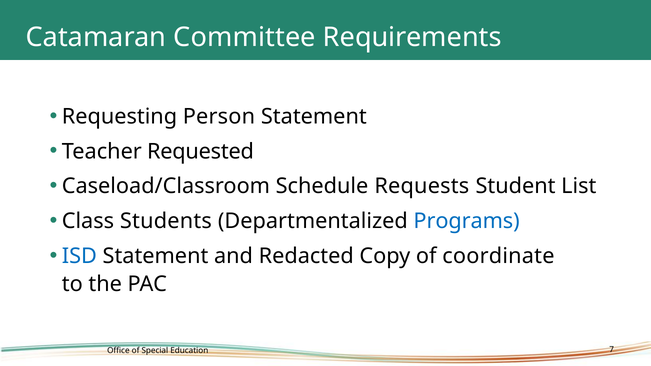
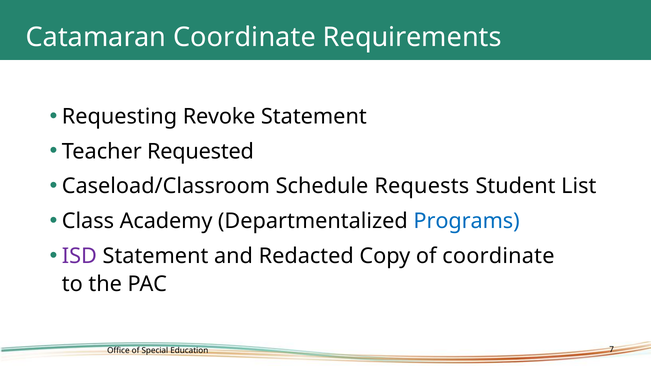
Catamaran Committee: Committee -> Coordinate
Person: Person -> Revoke
Students: Students -> Academy
ISD colour: blue -> purple
